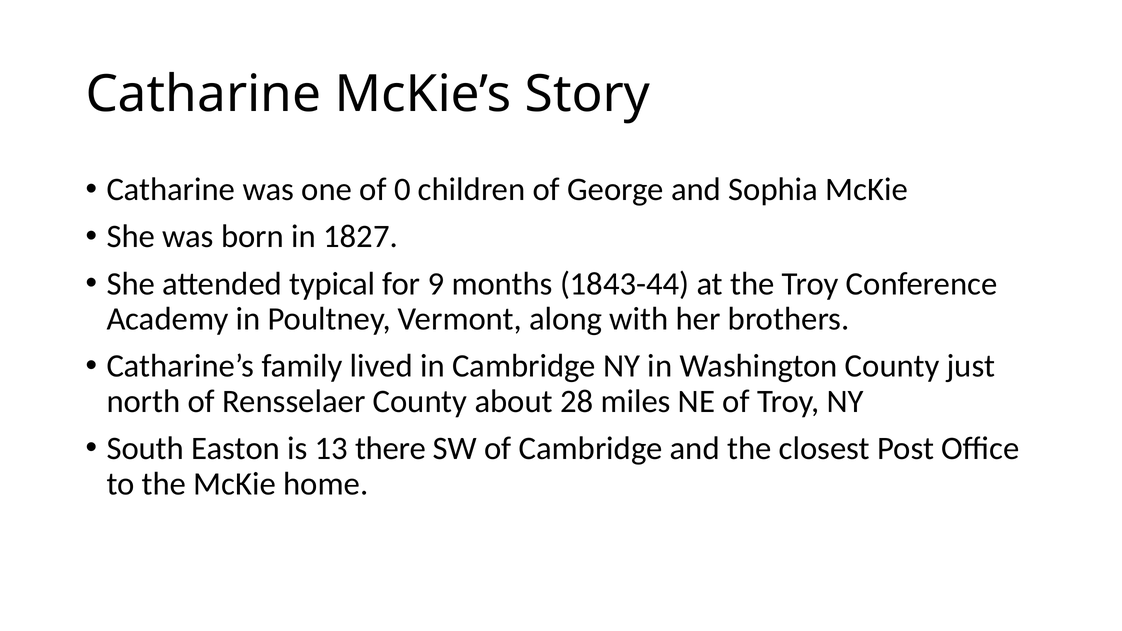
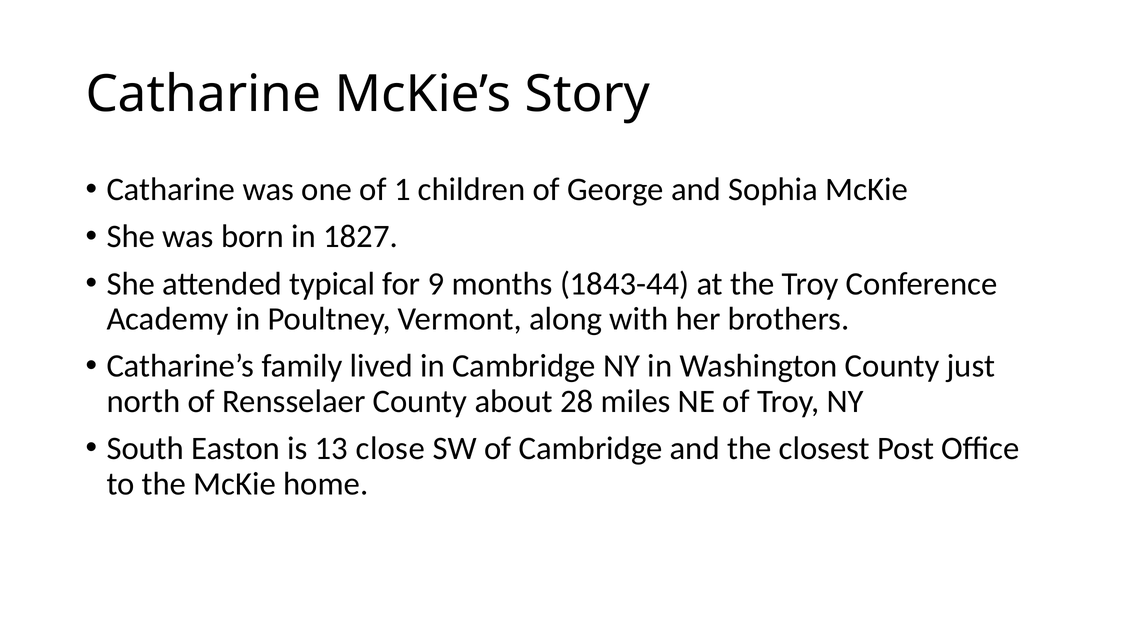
0: 0 -> 1
there: there -> close
